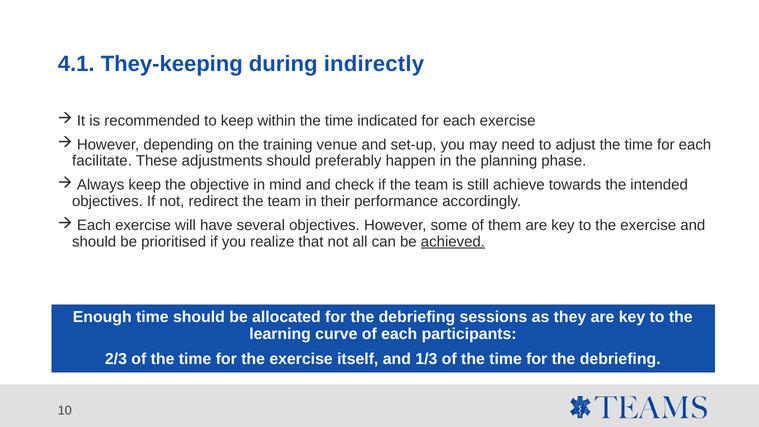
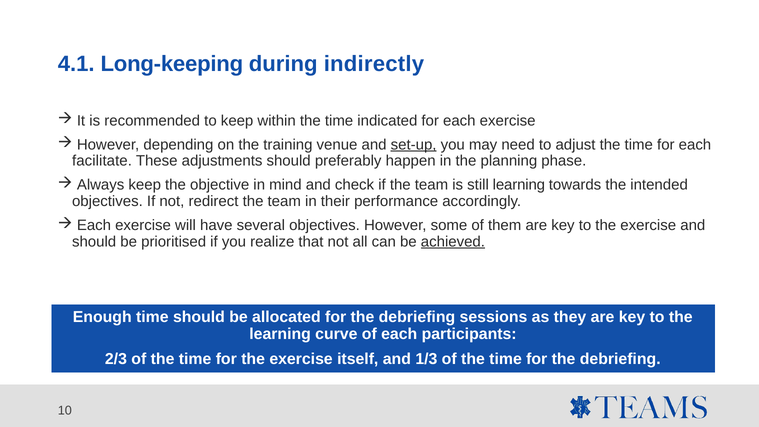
They-keeping: They-keeping -> Long-keeping
set-up underline: none -> present
still achieve: achieve -> learning
